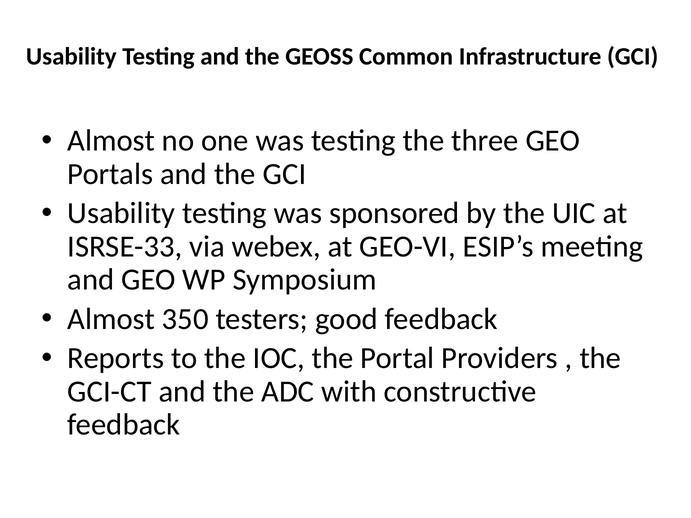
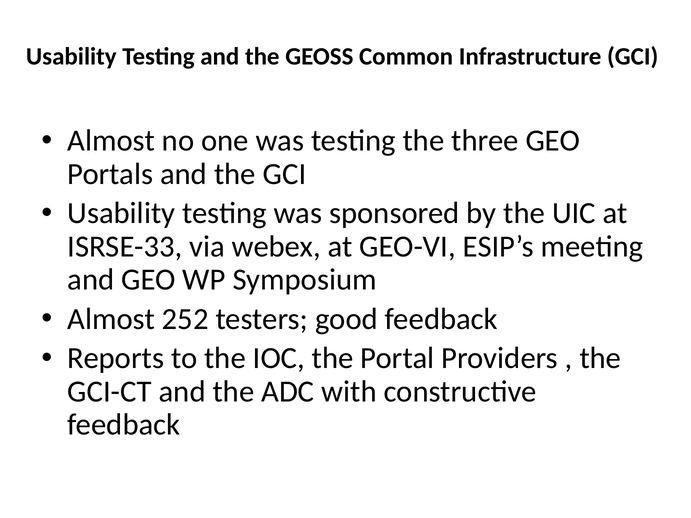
350: 350 -> 252
